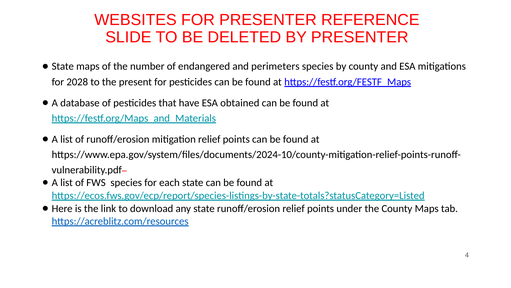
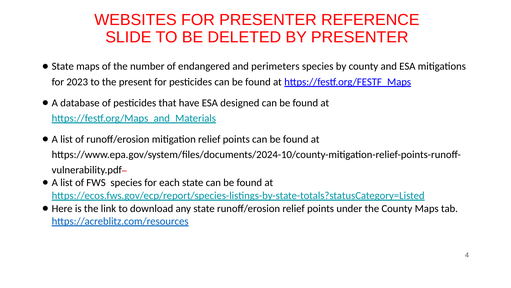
2028: 2028 -> 2023
obtained: obtained -> designed
